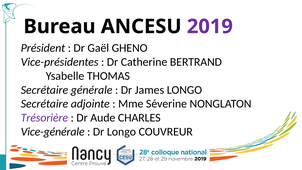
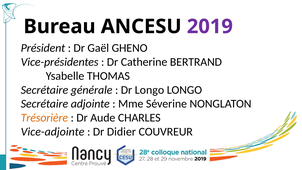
Dr James: James -> Longo
Trésorière colour: purple -> orange
Vice-générale: Vice-générale -> Vice-adjointe
Dr Longo: Longo -> Didier
